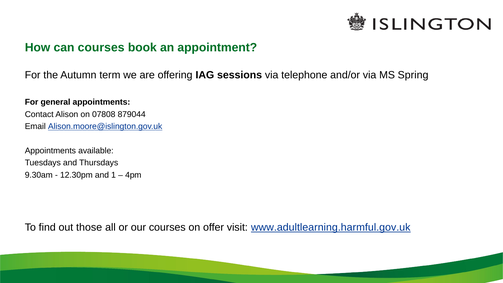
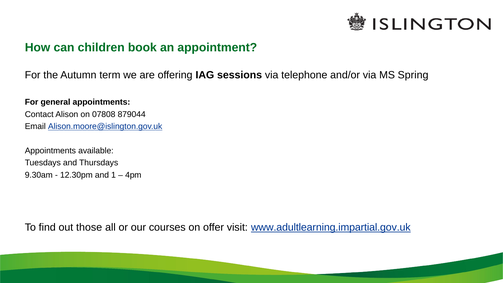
can courses: courses -> children
www.adultlearning.harmful.gov.uk: www.adultlearning.harmful.gov.uk -> www.adultlearning.impartial.gov.uk
